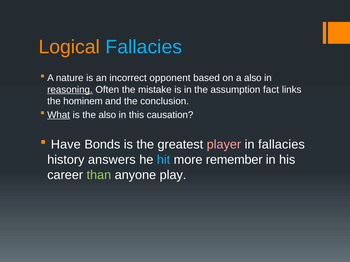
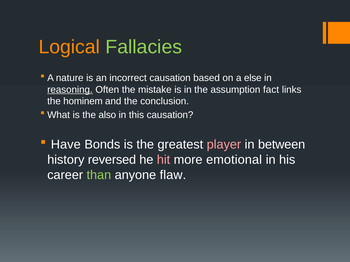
Fallacies at (144, 47) colour: light blue -> light green
incorrect opponent: opponent -> causation
a also: also -> else
What underline: present -> none
in fallacies: fallacies -> between
answers: answers -> reversed
hit colour: light blue -> pink
remember: remember -> emotional
play: play -> flaw
